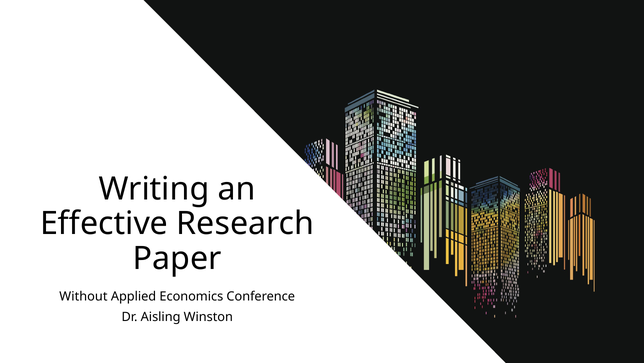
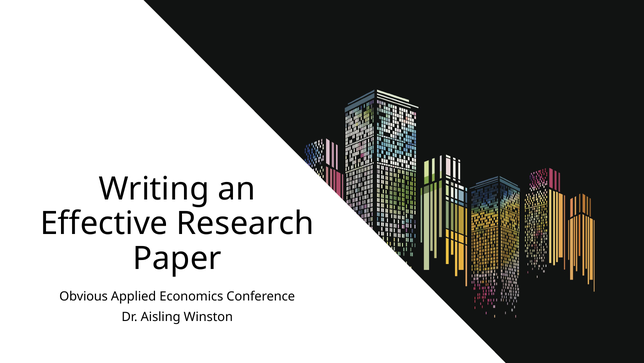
Without: Without -> Obvious
